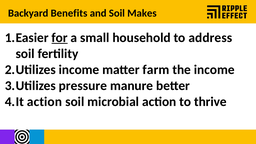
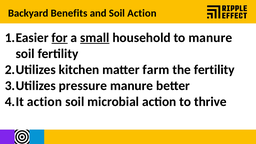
Soil Makes: Makes -> Action
small underline: none -> present
to address: address -> manure
income at (79, 70): income -> kitchen
the income: income -> fertility
